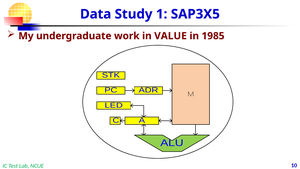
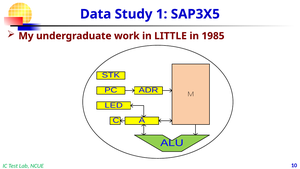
VALUE: VALUE -> LITTLE
